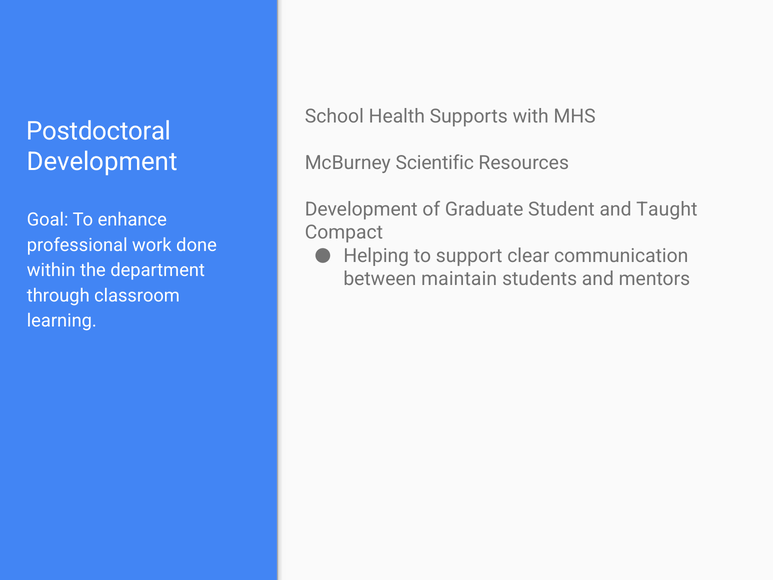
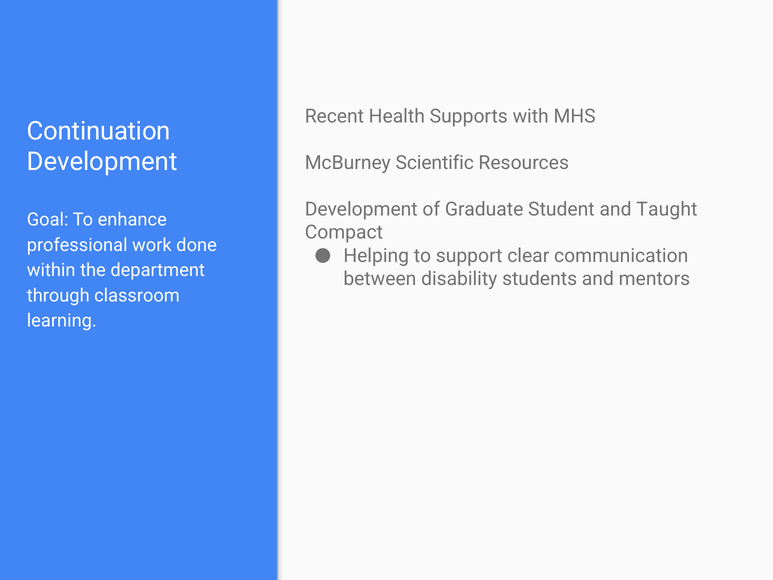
School: School -> Recent
Postdoctoral: Postdoctoral -> Continuation
maintain: maintain -> disability
